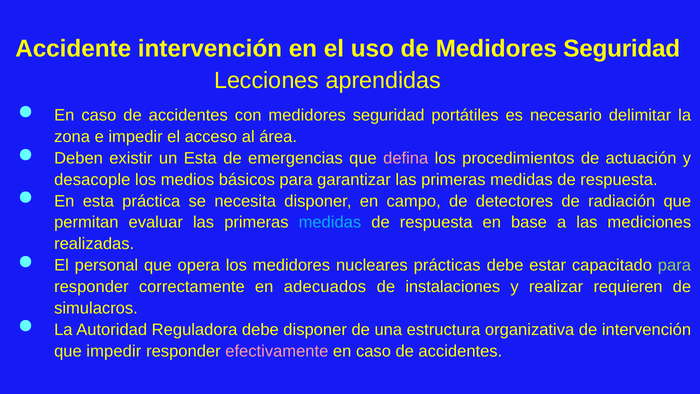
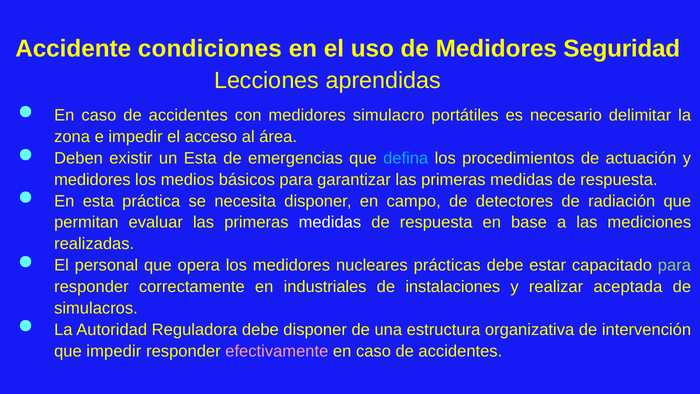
Accidente intervención: intervención -> condiciones
con medidores seguridad: seguridad -> simulacro
defina colour: pink -> light blue
desacople at (92, 180): desacople -> medidores
medidas at (330, 222) colour: light blue -> white
adecuados: adecuados -> industriales
requieren: requieren -> aceptada
